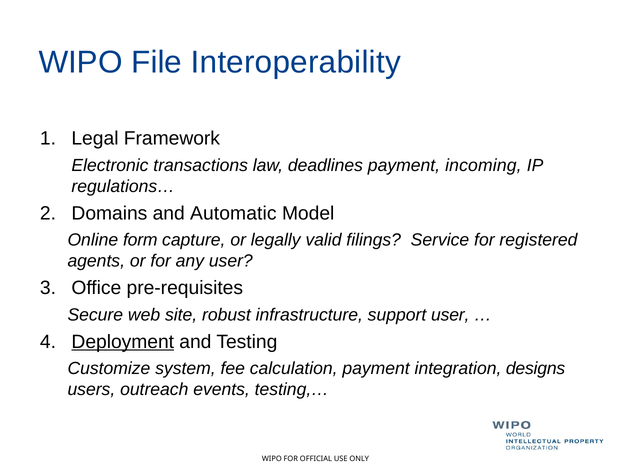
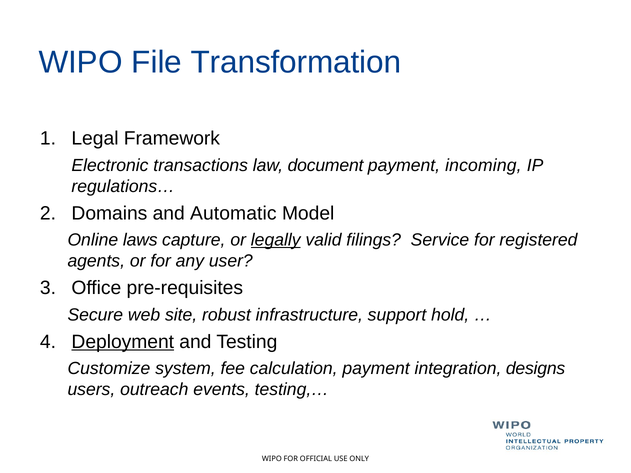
Interoperability: Interoperability -> Transformation
deadlines: deadlines -> document
form: form -> laws
legally underline: none -> present
support user: user -> hold
